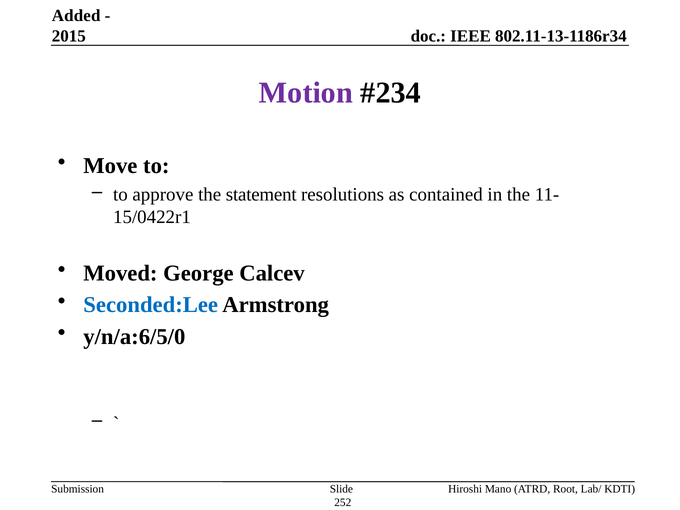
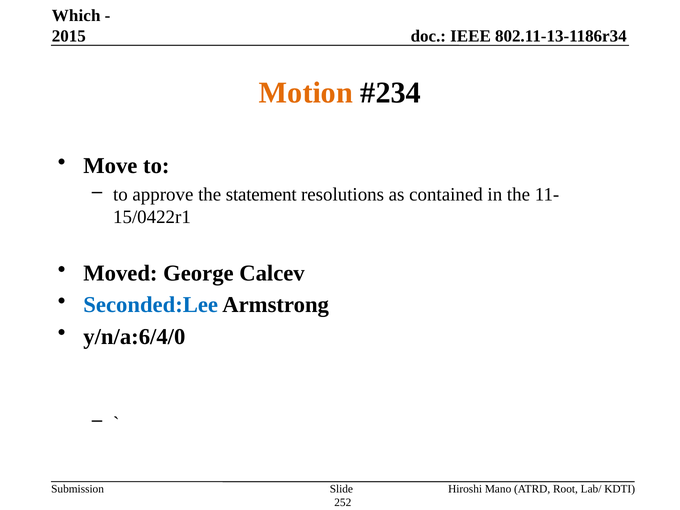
Added: Added -> Which
Motion colour: purple -> orange
y/n/a:6/5/0: y/n/a:6/5/0 -> y/n/a:6/4/0
